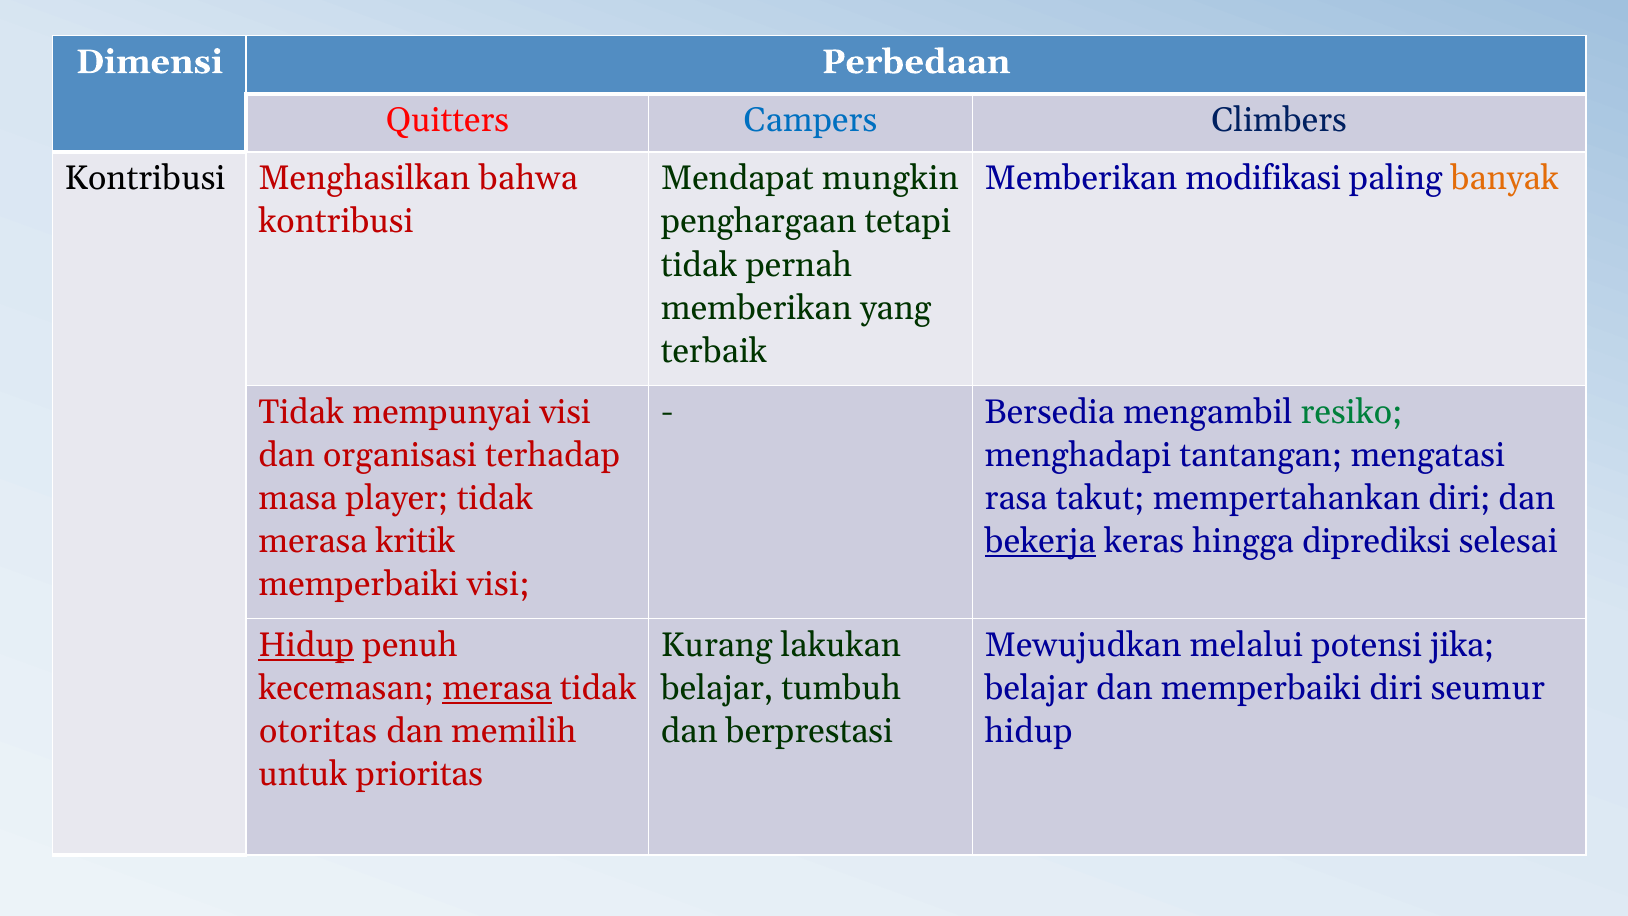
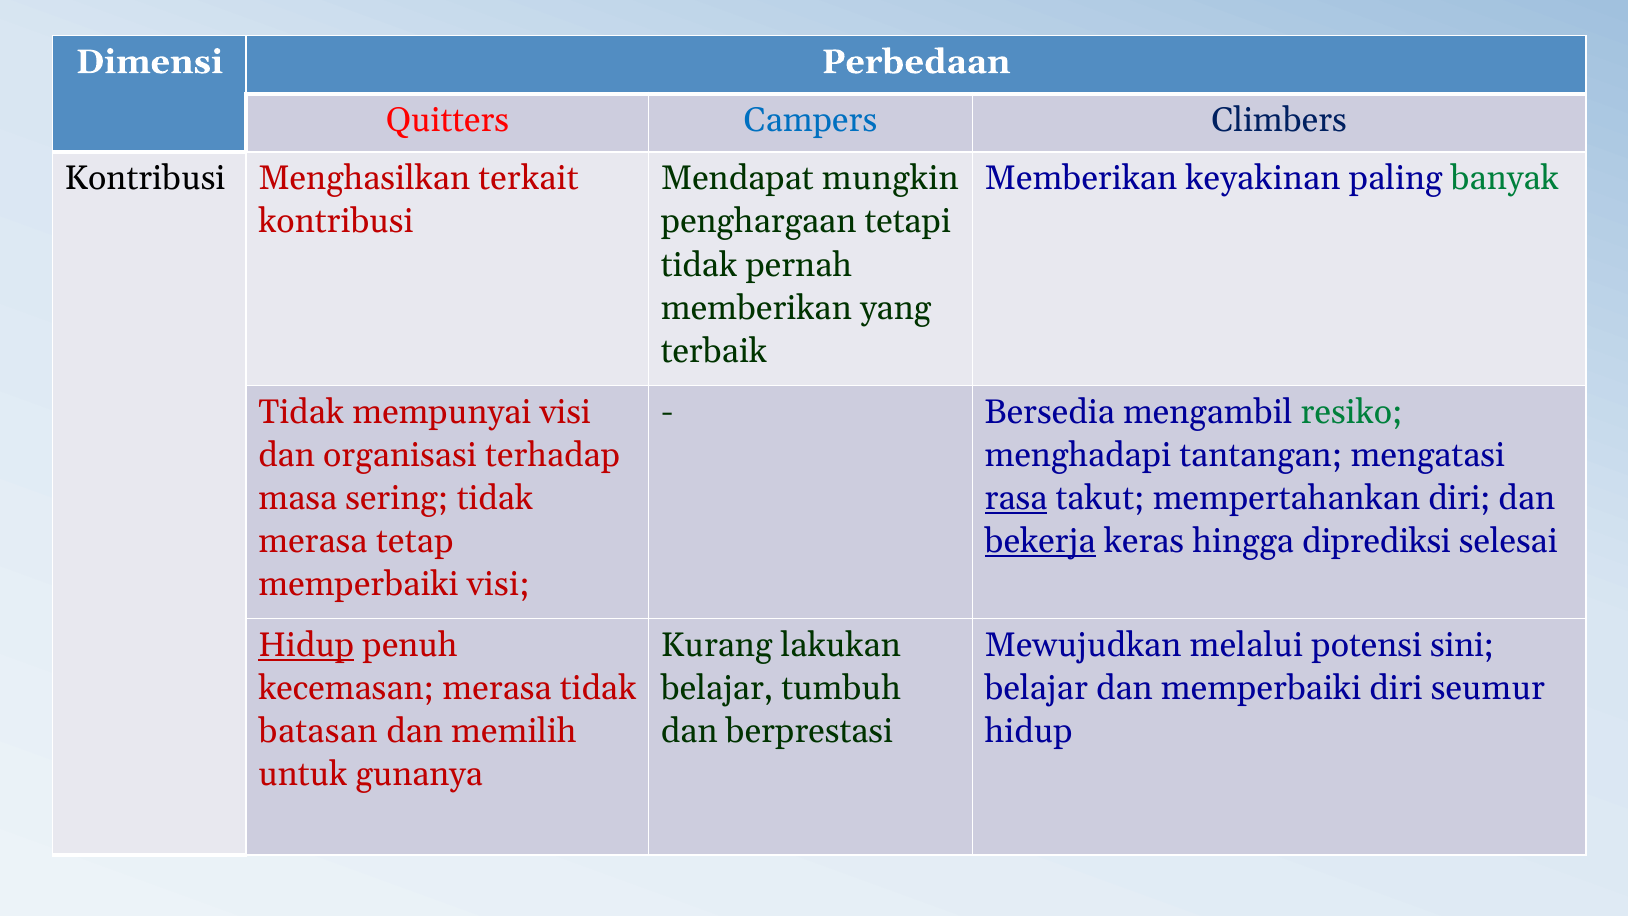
bahwa: bahwa -> terkait
modifikasi: modifikasi -> keyakinan
banyak colour: orange -> green
player: player -> sering
rasa underline: none -> present
kritik: kritik -> tetap
jika: jika -> sini
merasa at (497, 688) underline: present -> none
otoritas: otoritas -> batasan
prioritas: prioritas -> gunanya
